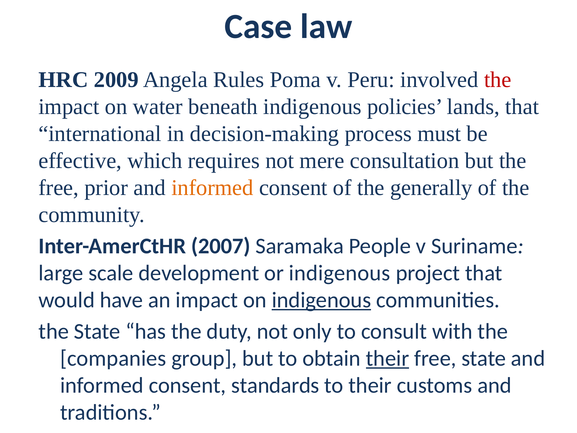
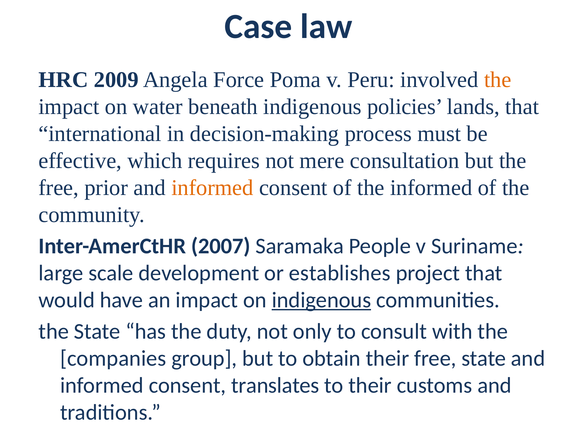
Rules: Rules -> Force
the at (498, 80) colour: red -> orange
the generally: generally -> informed
or indigenous: indigenous -> establishes
their at (387, 358) underline: present -> none
standards: standards -> translates
